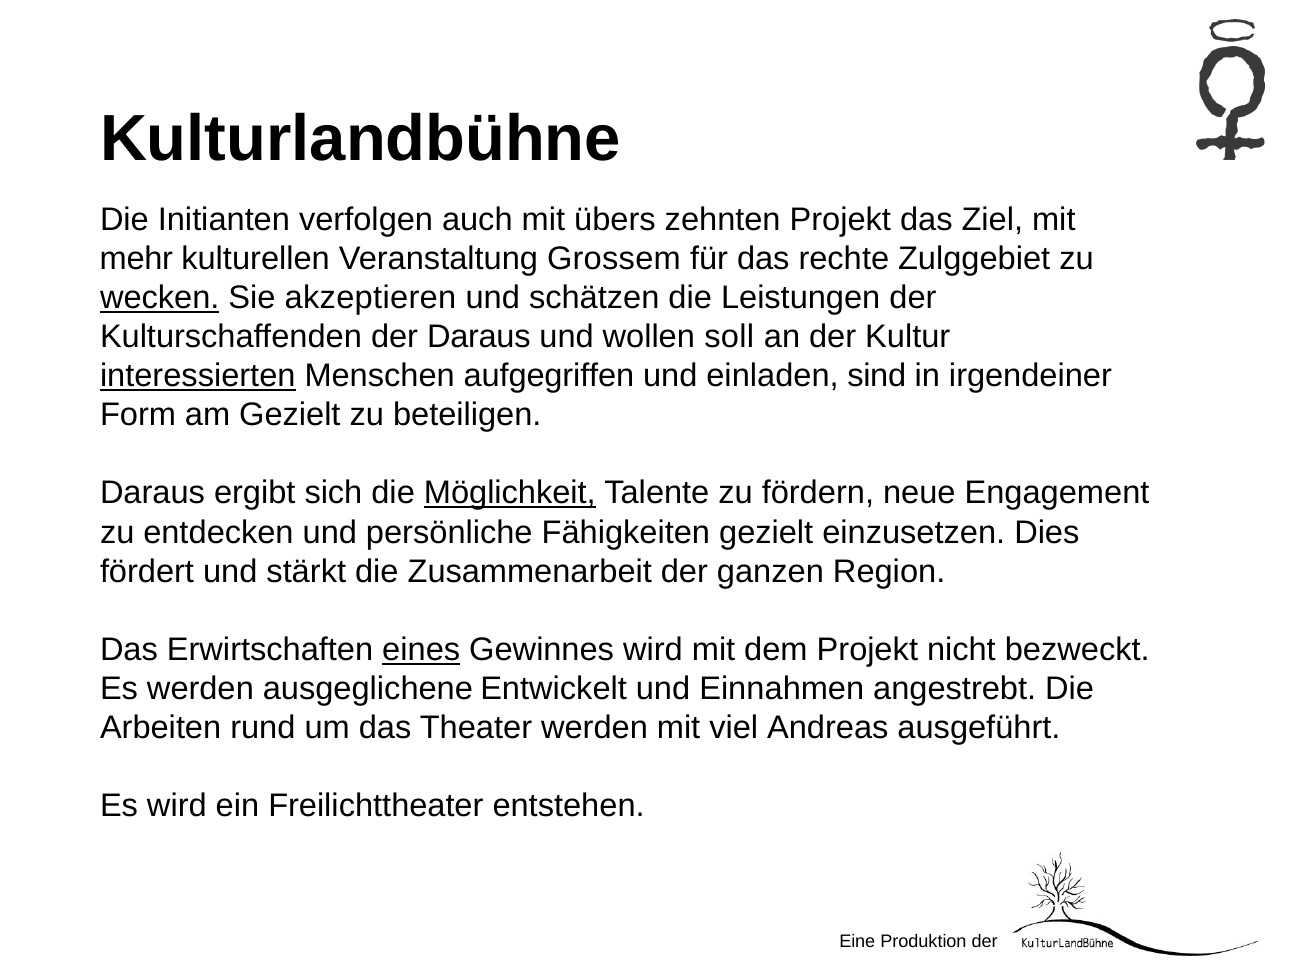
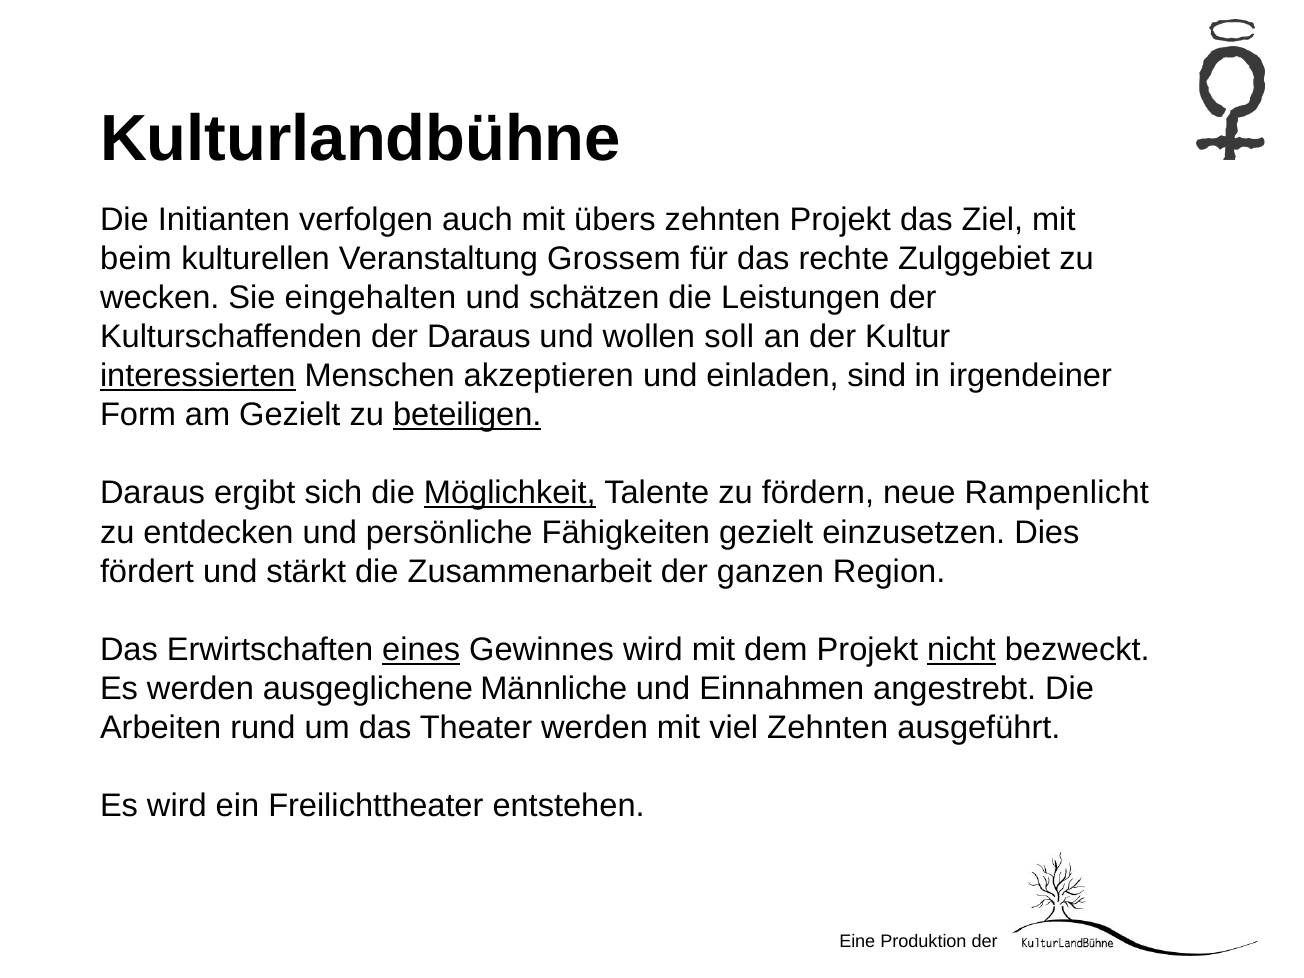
mehr: mehr -> beim
wecken underline: present -> none
akzeptieren: akzeptieren -> eingehalten
aufgegriffen: aufgegriffen -> akzeptieren
beteiligen underline: none -> present
Engagement: Engagement -> Rampenlicht
nicht underline: none -> present
Entwickelt: Entwickelt -> Männliche
viel Andreas: Andreas -> Zehnten
